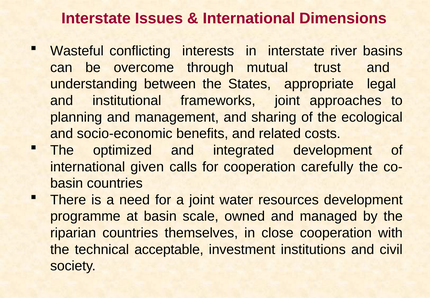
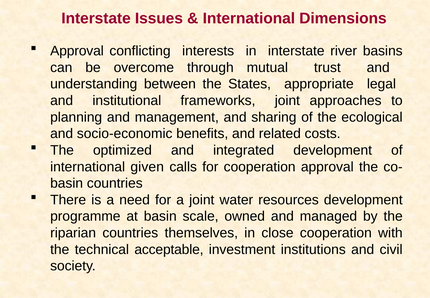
Wasteful at (77, 51): Wasteful -> Approval
cooperation carefully: carefully -> approval
